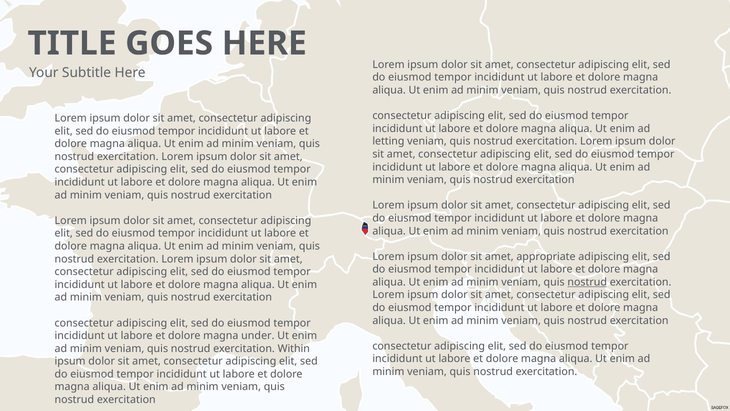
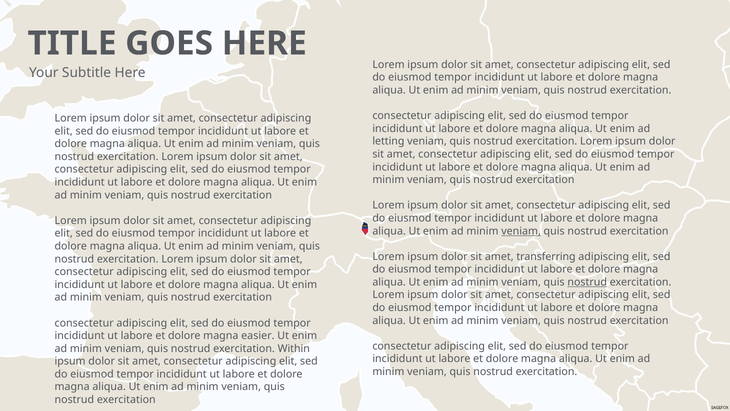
veniam at (521, 231) underline: none -> present
appropriate: appropriate -> transferring
under: under -> easier
